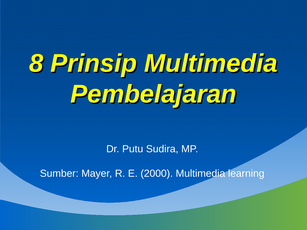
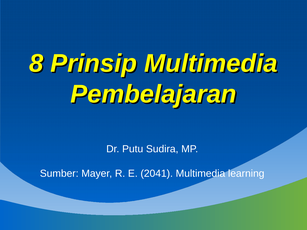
2000: 2000 -> 2041
